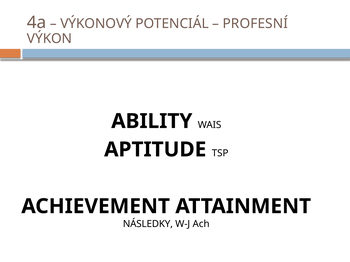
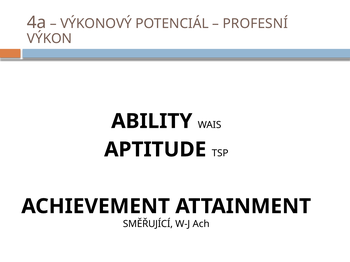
NÁSLEDKY: NÁSLEDKY -> SMĚŘUJÍCÍ
